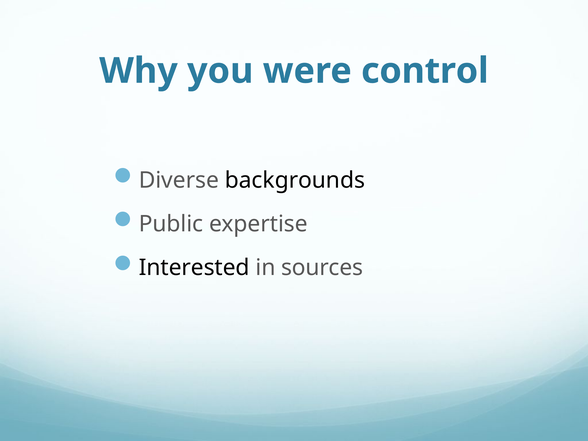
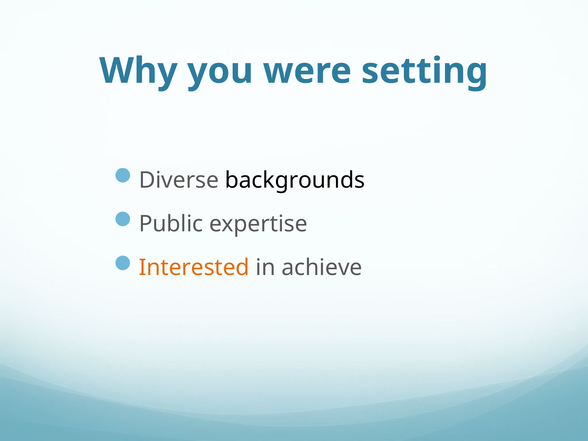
control: control -> setting
Interested colour: black -> orange
sources: sources -> achieve
